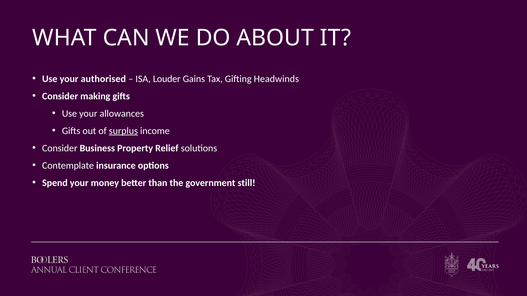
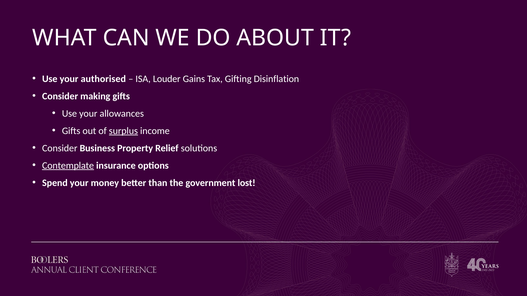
Headwinds: Headwinds -> Disinflation
Contemplate underline: none -> present
still: still -> lost
